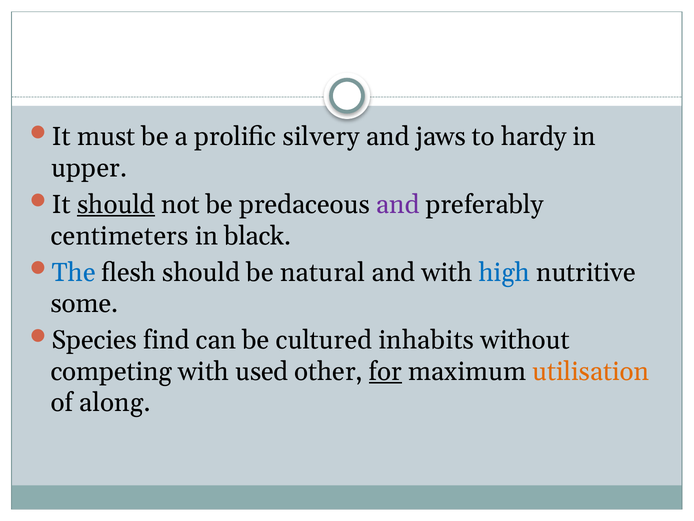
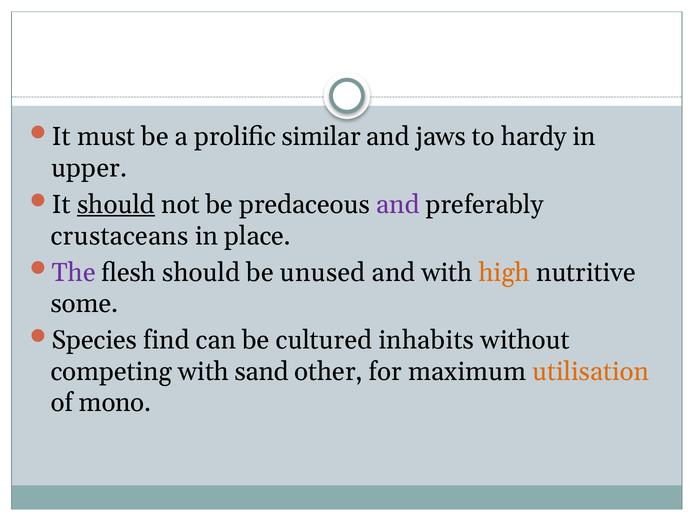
silvery: silvery -> similar
centimeters: centimeters -> crustaceans
black: black -> place
The colour: blue -> purple
natural: natural -> unused
high colour: blue -> orange
used: used -> sand
for underline: present -> none
along: along -> mono
